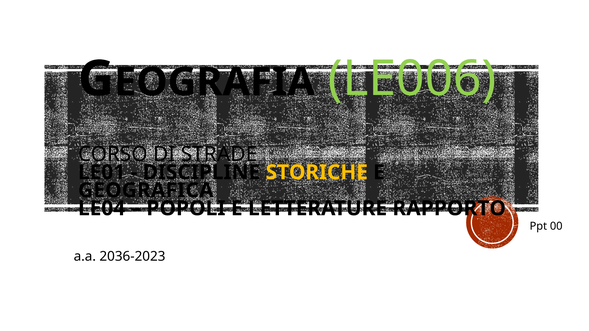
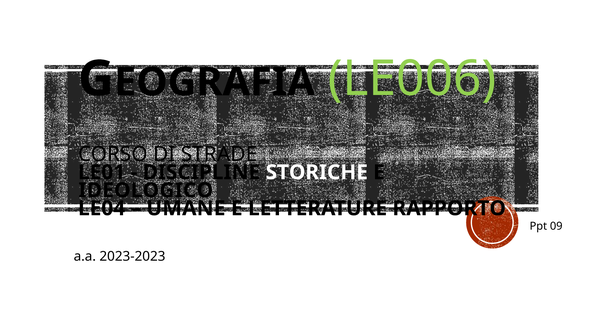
STORICHE colour: yellow -> white
GEOGRAFICA: GEOGRAFICA -> IDEOLOGICO
POPOLI: POPOLI -> UMANE
00: 00 -> 09
2036-2023: 2036-2023 -> 2023-2023
